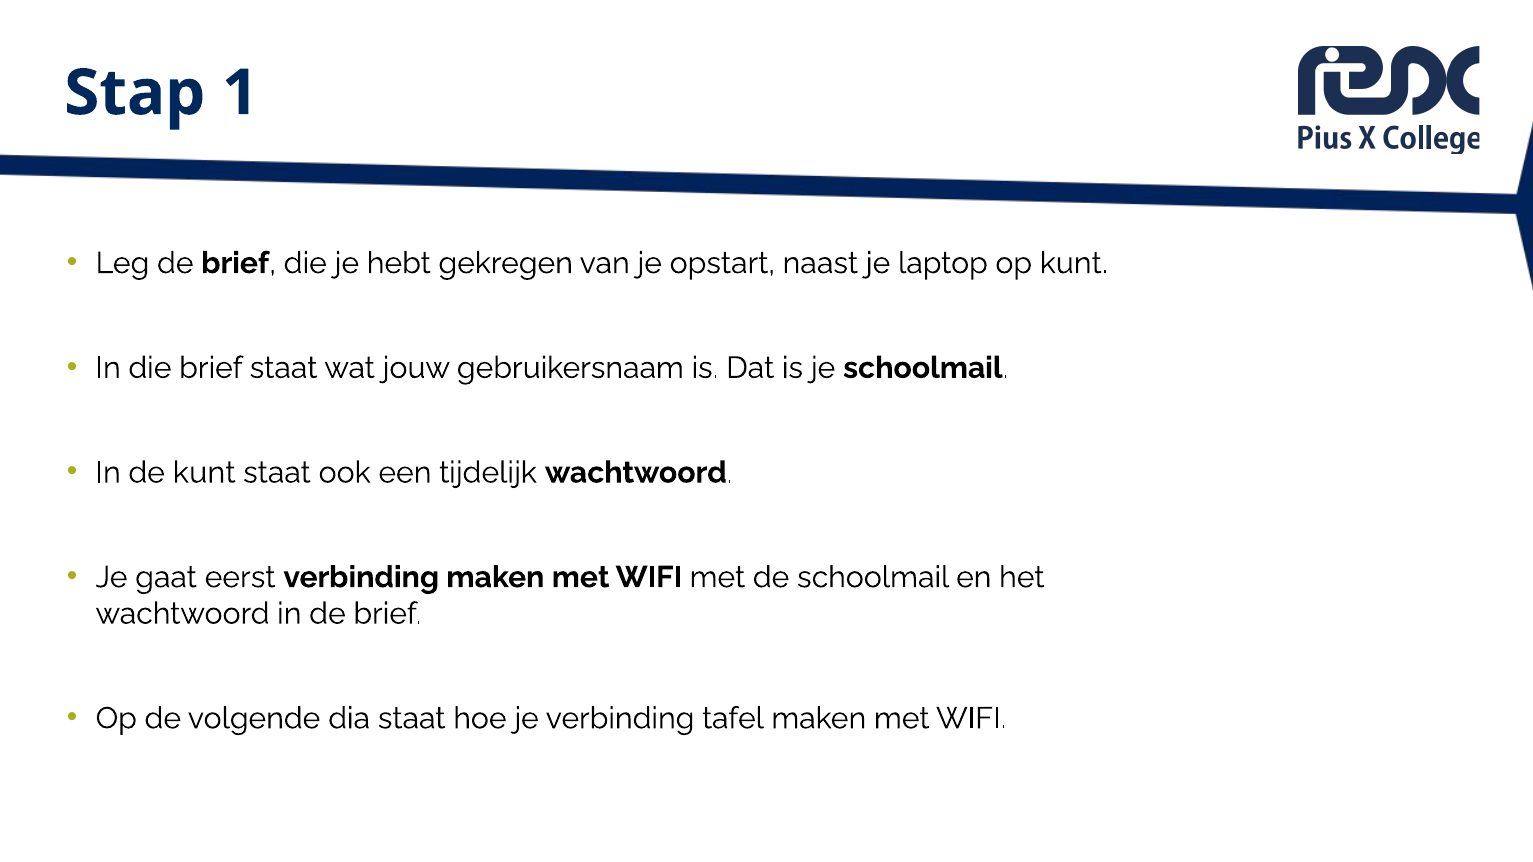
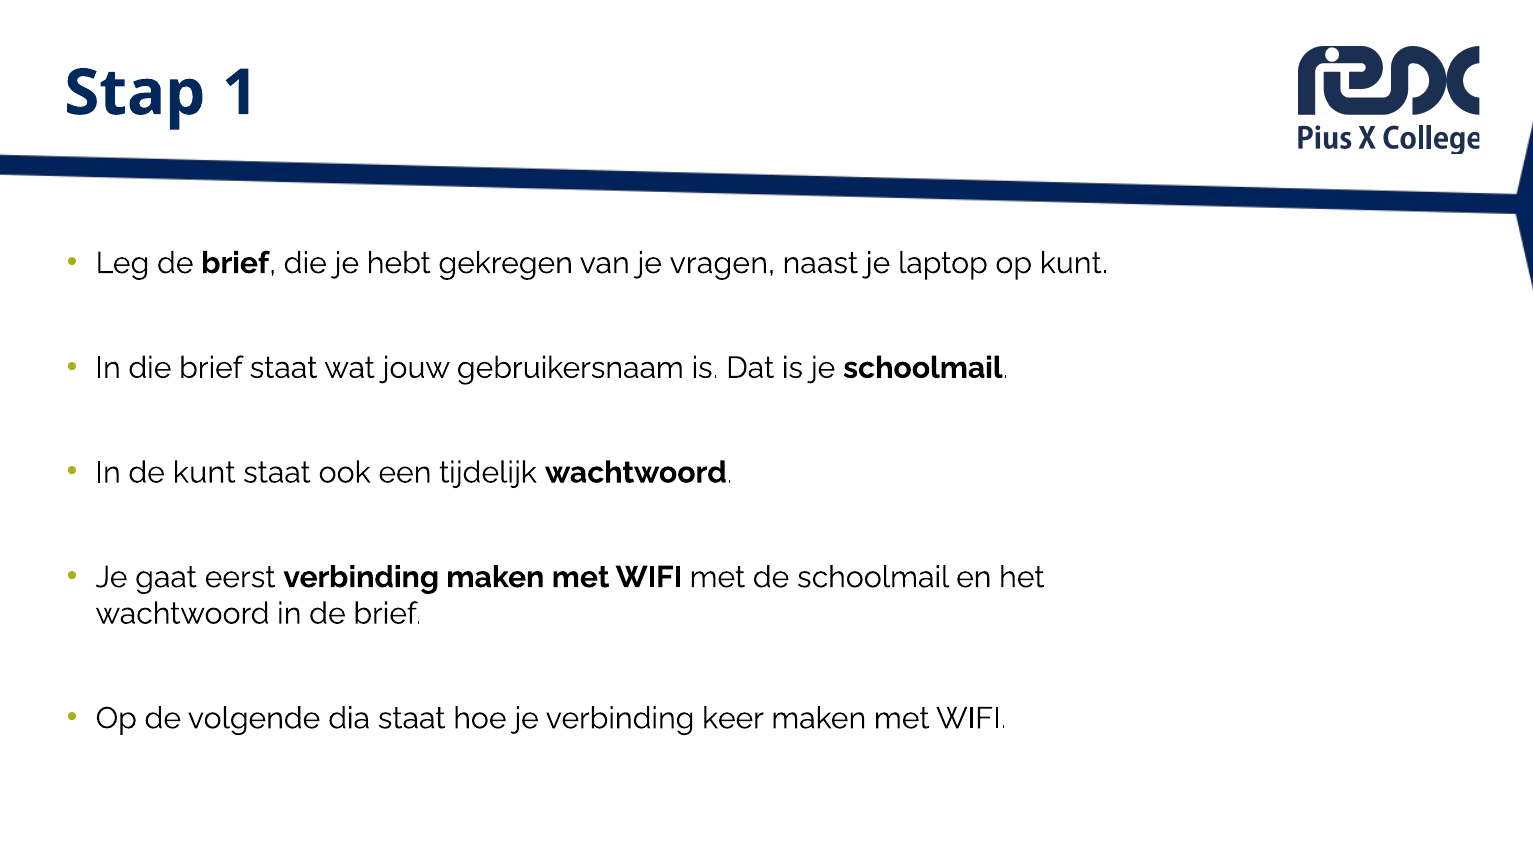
opstart: opstart -> vragen
tafel: tafel -> keer
